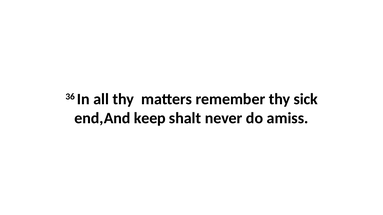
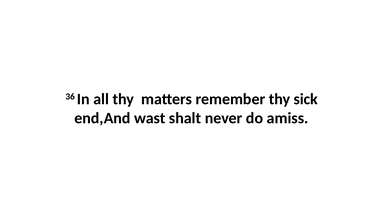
keep: keep -> wast
